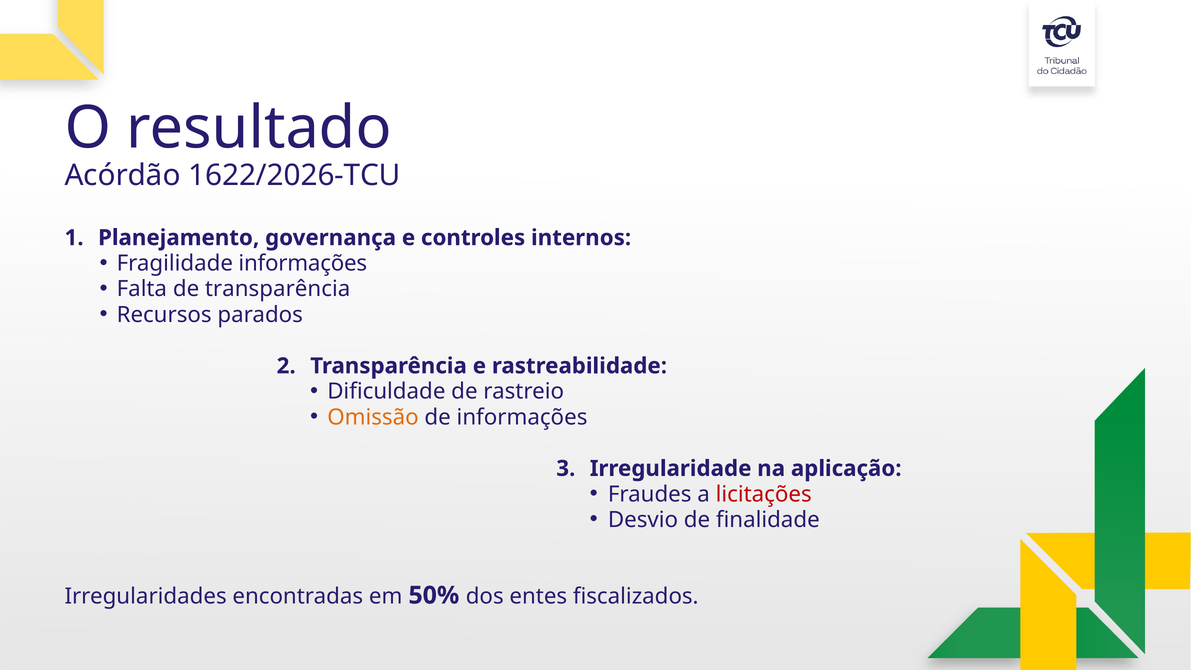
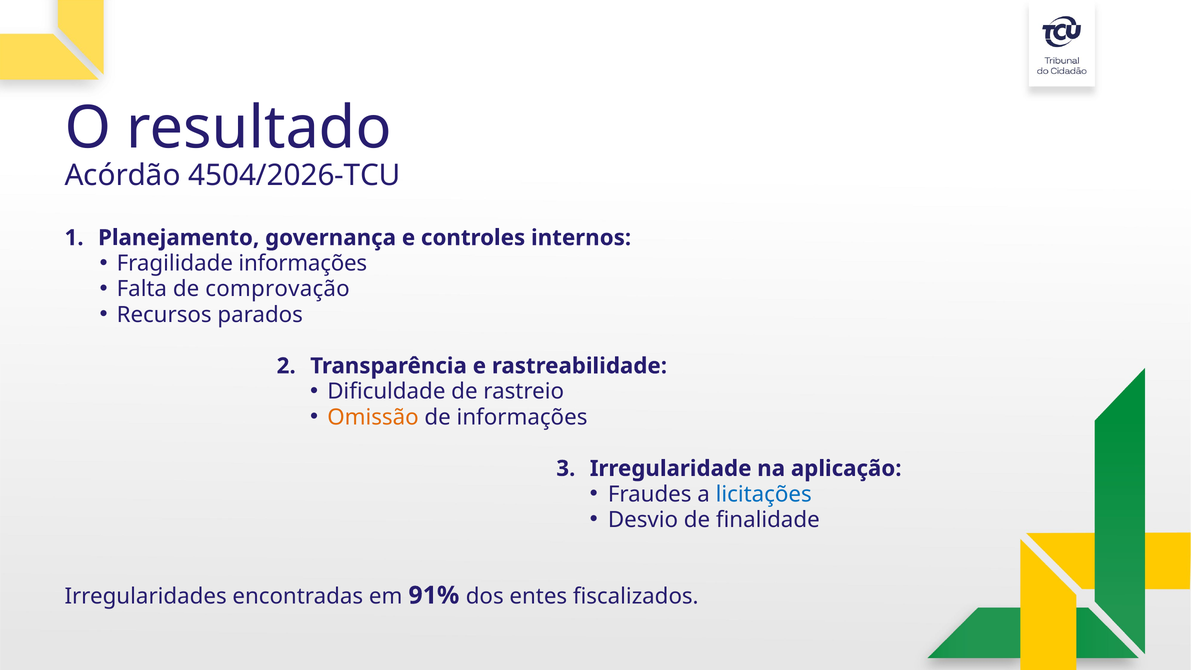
1622/2026-TCU: 1622/2026-TCU -> 4504/2026-TCU
de transparência: transparência -> comprovação
licitações colour: red -> blue
50%: 50% -> 91%
